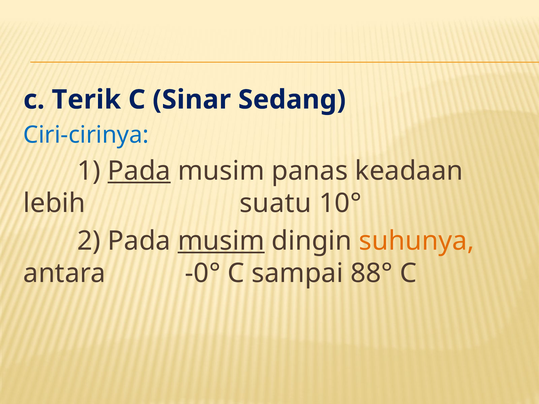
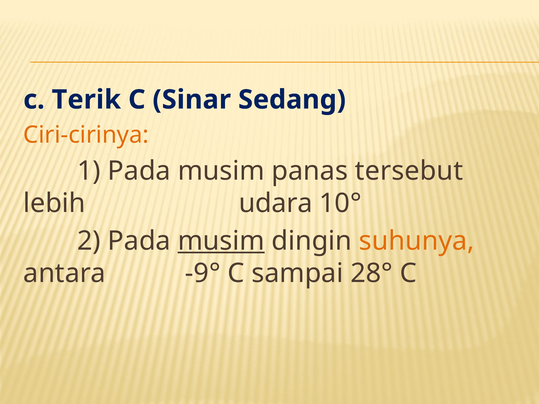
Ciri-cirinya colour: blue -> orange
Pada at (139, 171) underline: present -> none
keadaan: keadaan -> tersebut
suatu: suatu -> udara
-0°: -0° -> -9°
88°: 88° -> 28°
